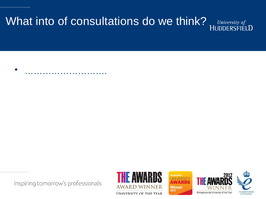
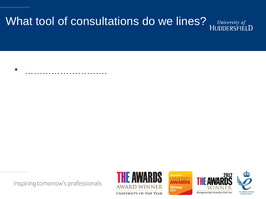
into: into -> tool
think: think -> lines
